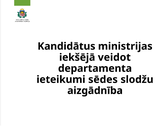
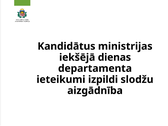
veidot: veidot -> dienas
sēdes: sēdes -> izpildi
